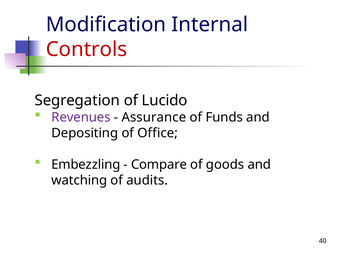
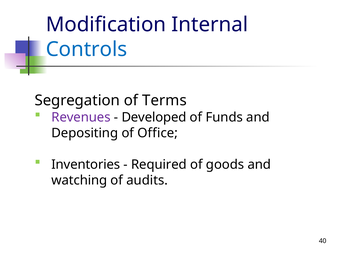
Controls colour: red -> blue
Lucido: Lucido -> Terms
Assurance: Assurance -> Developed
Embezzling: Embezzling -> Inventories
Compare: Compare -> Required
